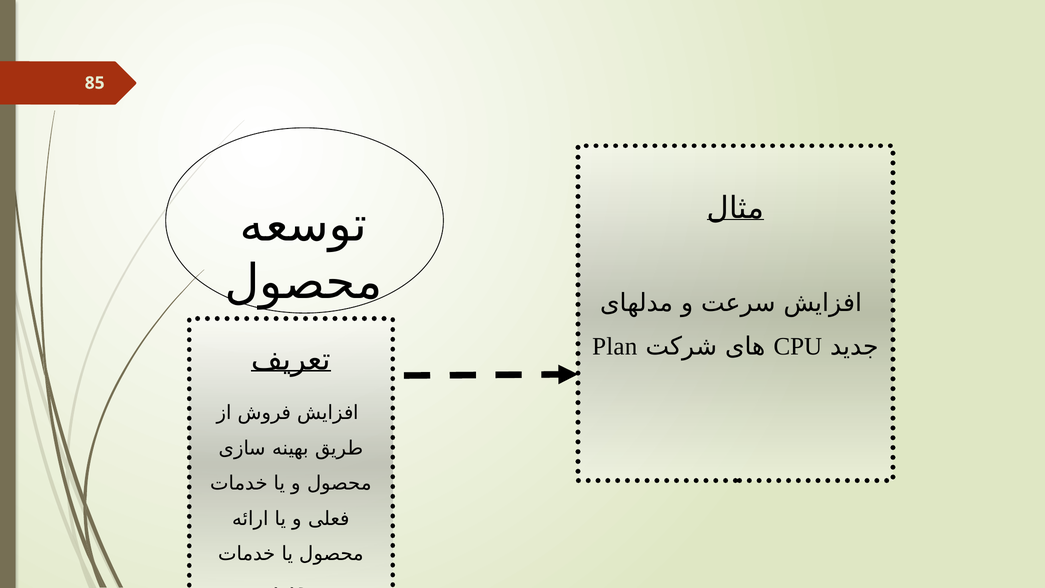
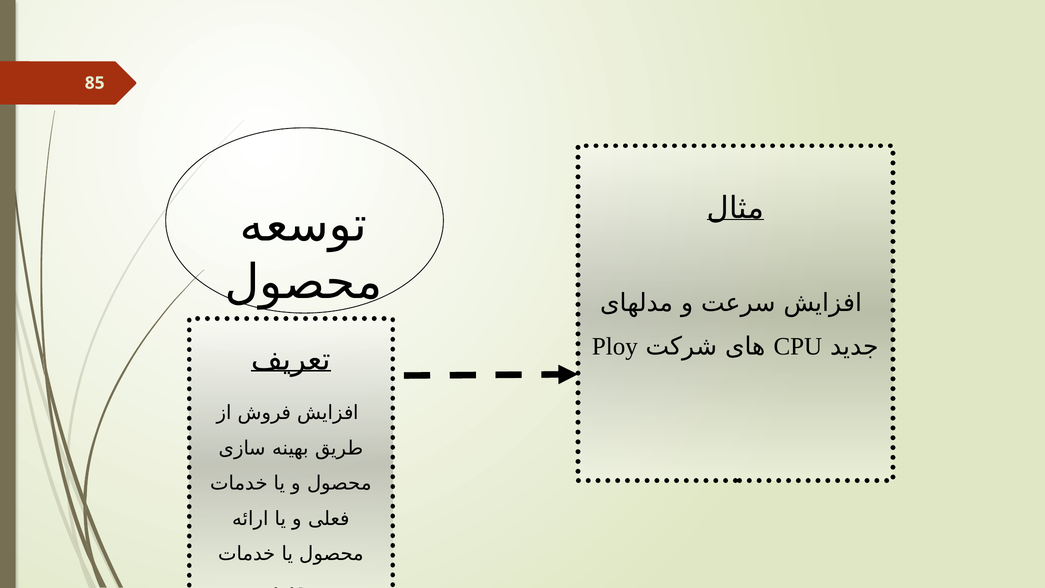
Plan: Plan -> Ploy
